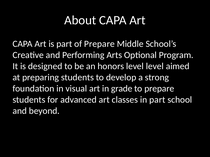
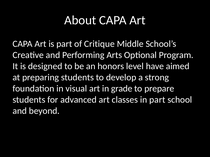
of Prepare: Prepare -> Critique
level level: level -> have
